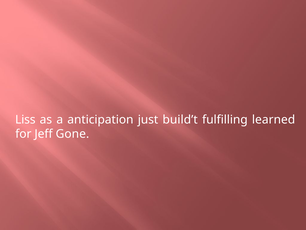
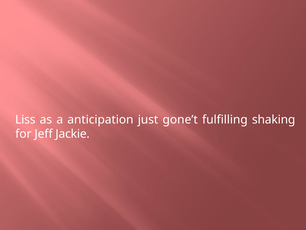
build’t: build’t -> gone’t
learned: learned -> shaking
Gone: Gone -> Jackie
